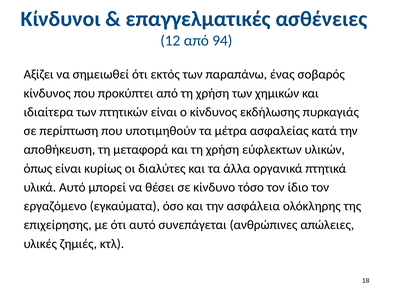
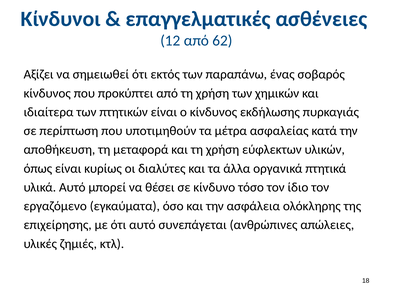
94: 94 -> 62
